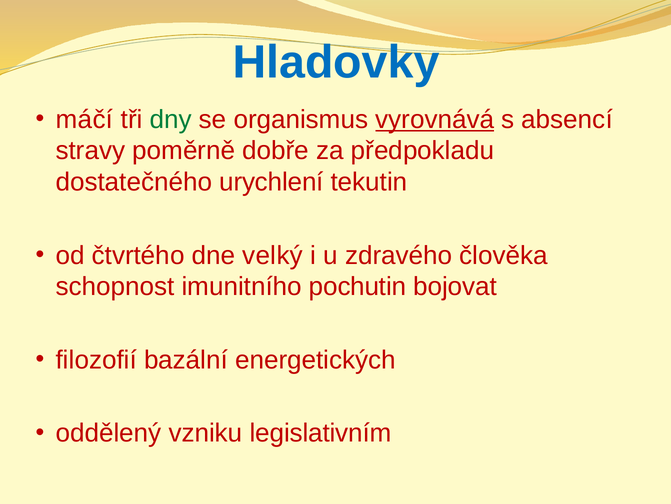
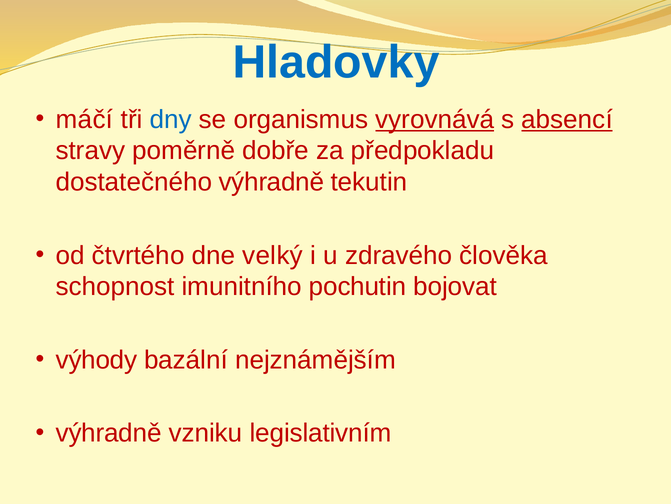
dny colour: green -> blue
absencí underline: none -> present
dostatečného urychlení: urychlení -> výhradně
filozofií: filozofií -> výhody
energetických: energetických -> nejznámějším
oddělený at (109, 433): oddělený -> výhradně
